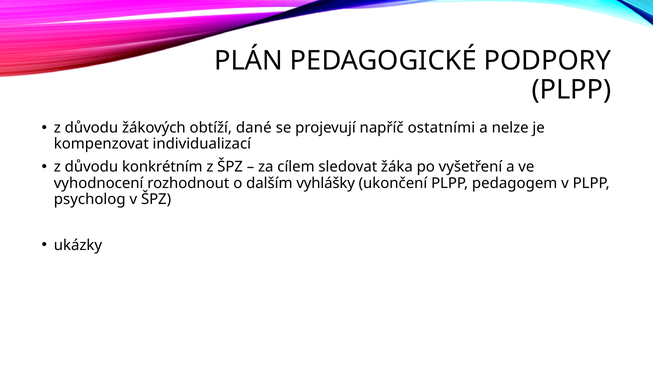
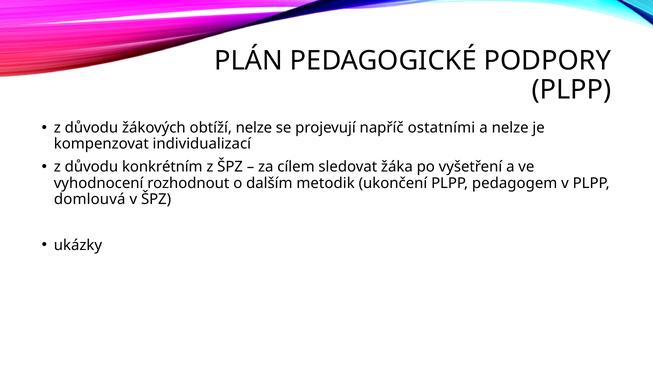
obtíží dané: dané -> nelze
vyhlášky: vyhlášky -> metodik
psycholog: psycholog -> domlouvá
